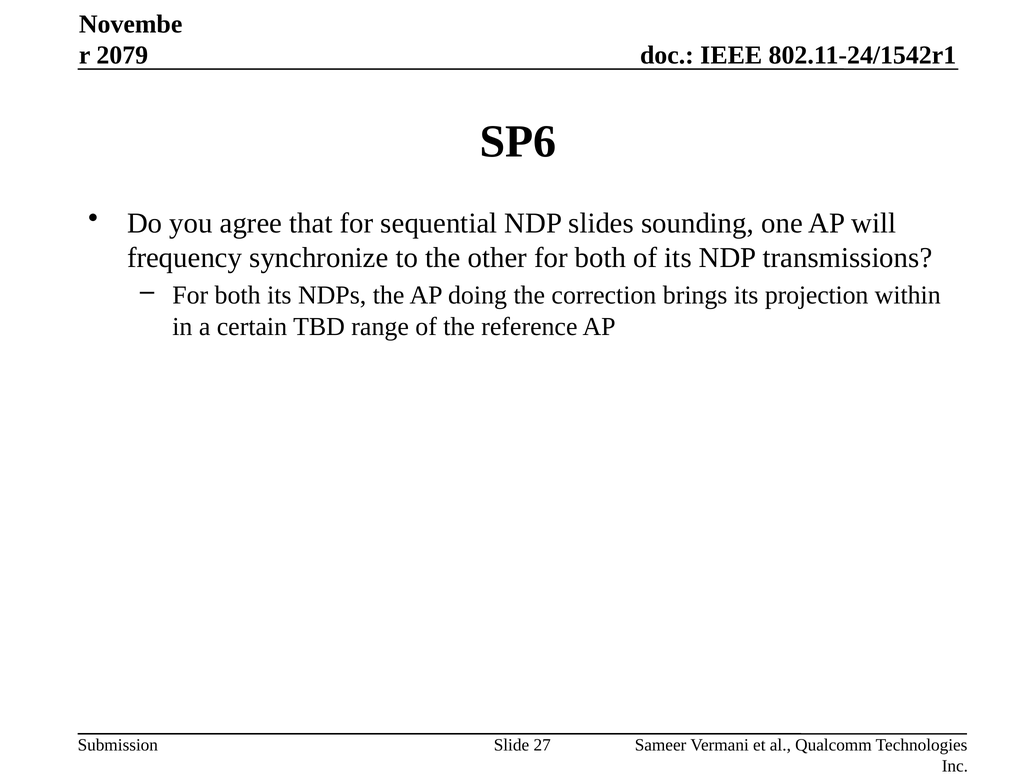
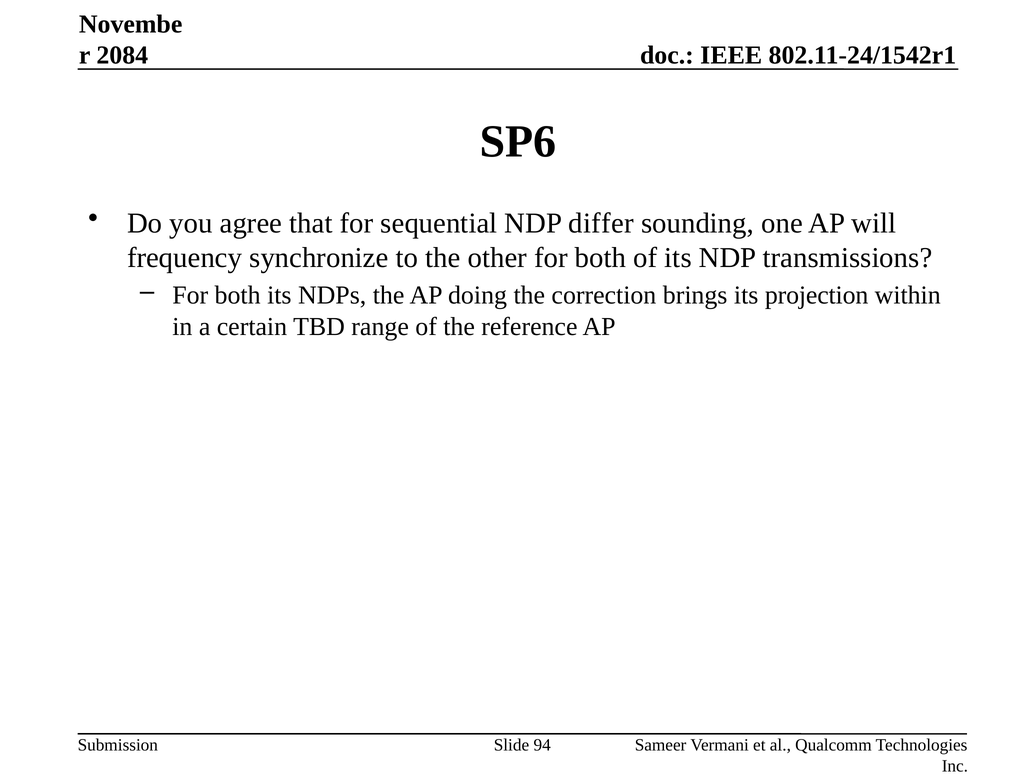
2079: 2079 -> 2084
slides: slides -> differ
27: 27 -> 94
